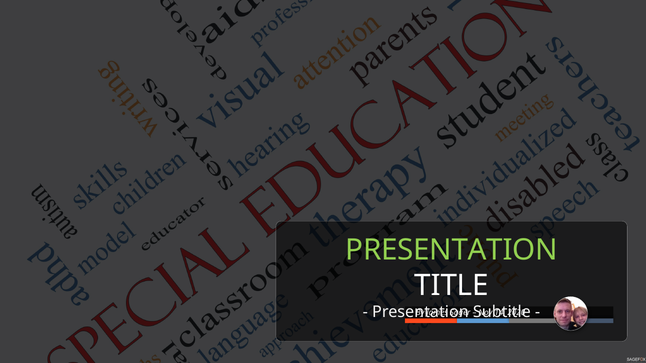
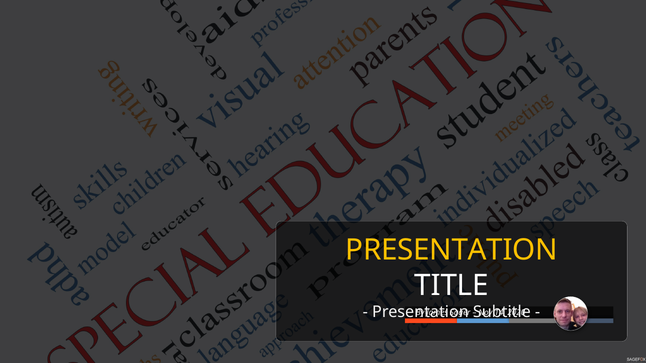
PRESENTATION at (452, 250) colour: light green -> yellow
